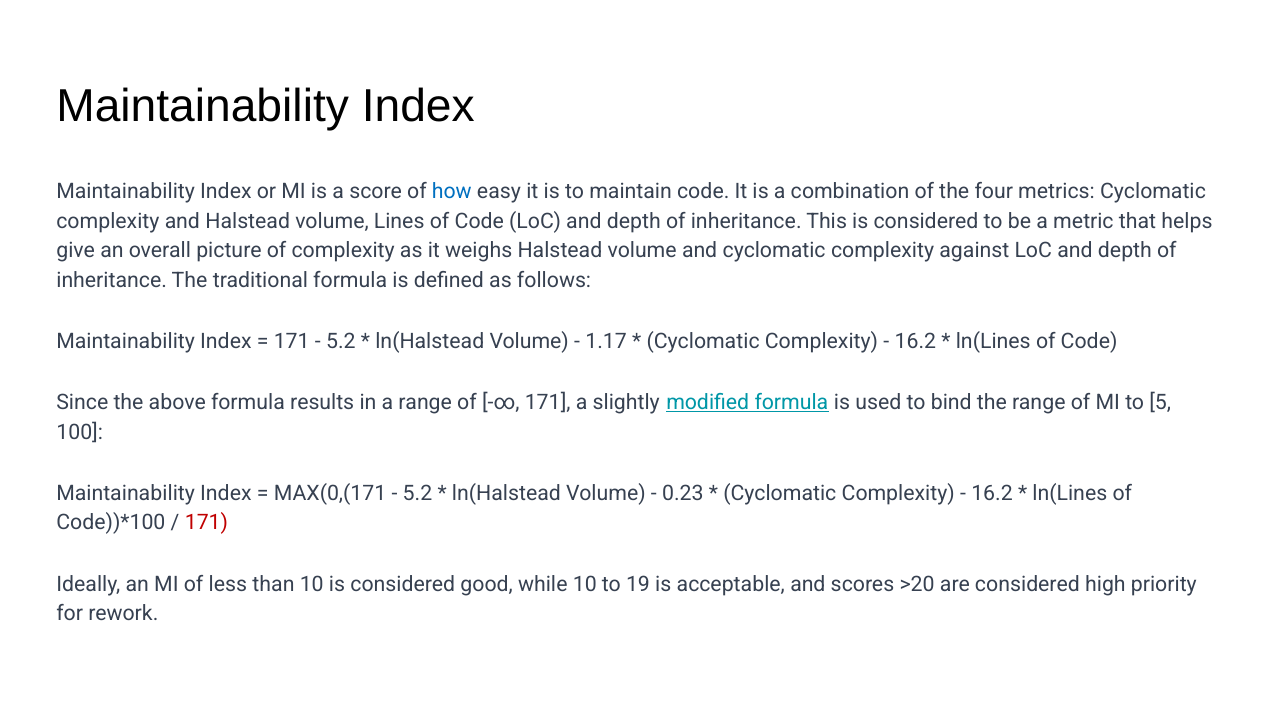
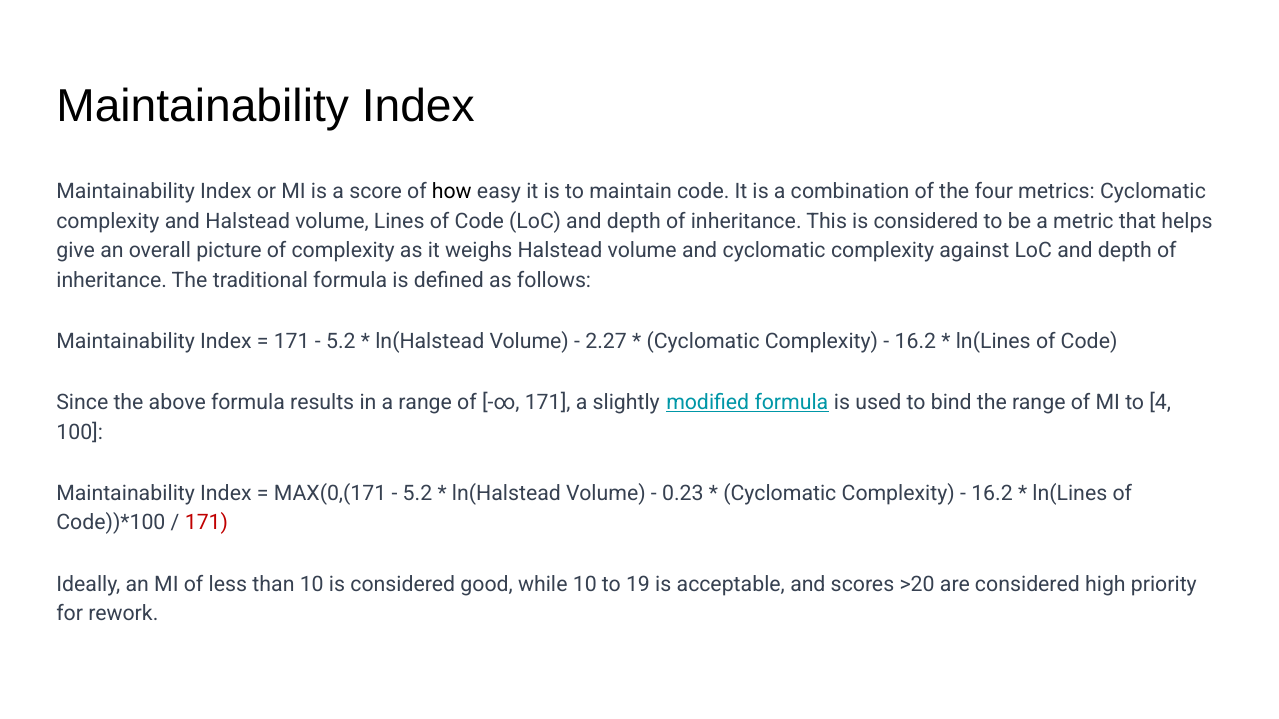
how colour: blue -> black
1.17: 1.17 -> 2.27
5: 5 -> 4
